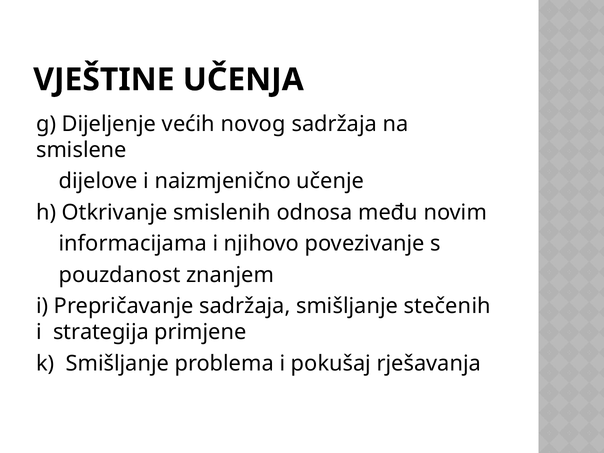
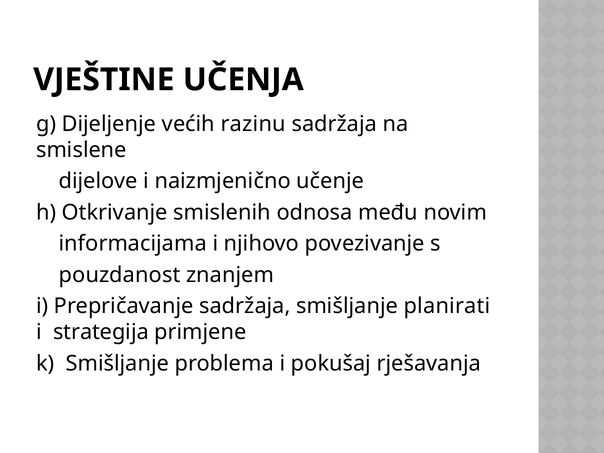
novog: novog -> razinu
stečenih: stečenih -> planirati
